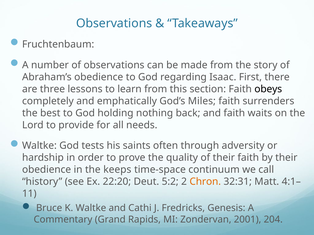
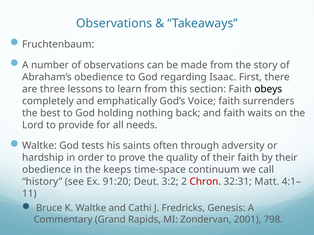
Miles: Miles -> Voice
22:20: 22:20 -> 91:20
5:2: 5:2 -> 3:2
Chron colour: orange -> red
204: 204 -> 798
